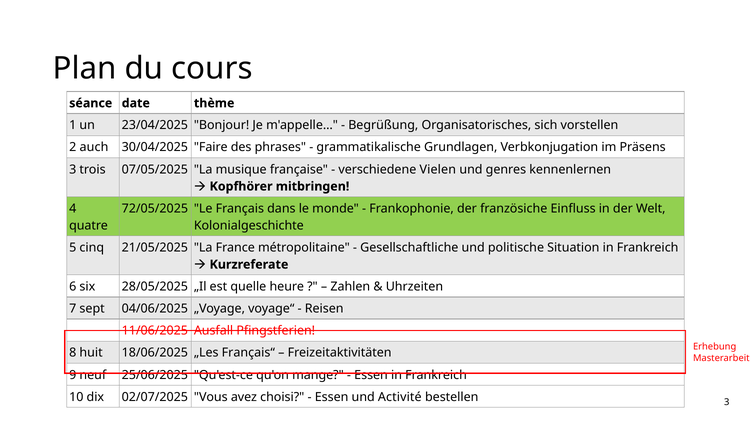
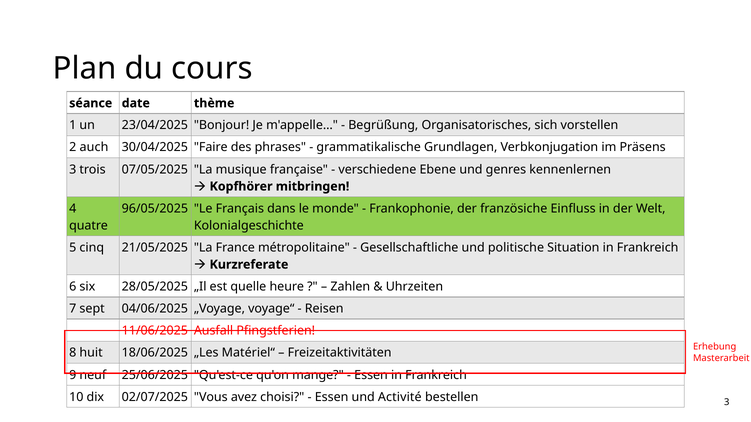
Vielen: Vielen -> Ebene
72/05/2025: 72/05/2025 -> 96/05/2025
Français“: Français“ -> Matériel“
